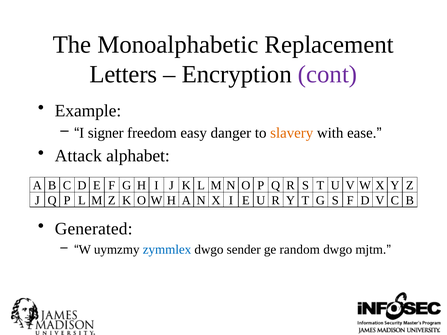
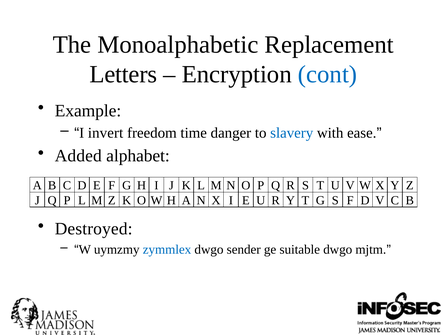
cont colour: purple -> blue
signer: signer -> invert
easy: easy -> time
slavery colour: orange -> blue
Attack: Attack -> Added
Generated: Generated -> Destroyed
random: random -> suitable
